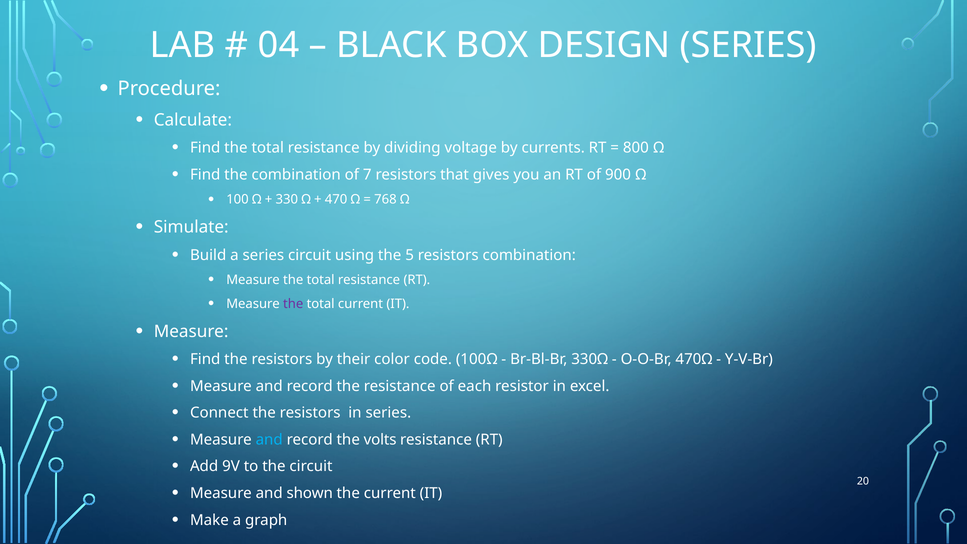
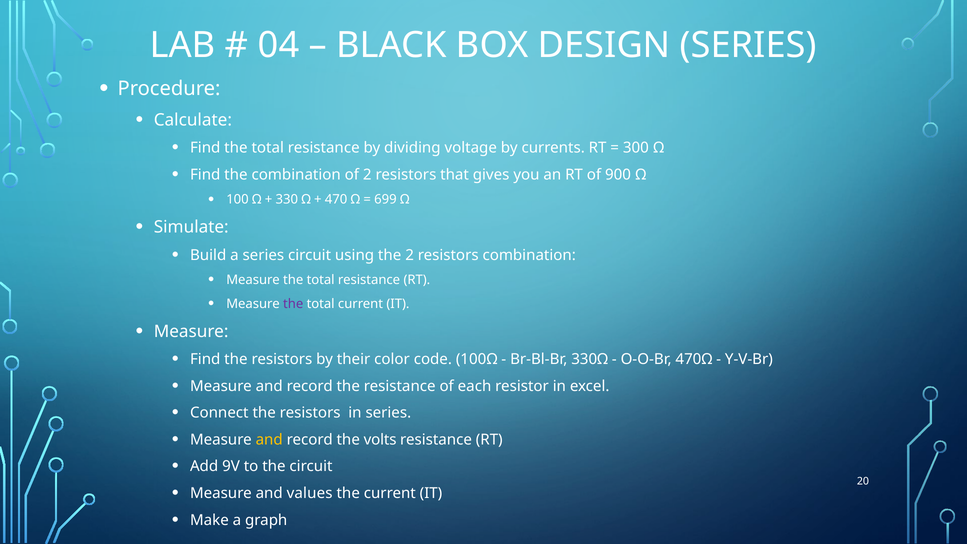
800: 800 -> 300
of 7: 7 -> 2
768: 768 -> 699
the 5: 5 -> 2
and at (269, 440) colour: light blue -> yellow
shown: shown -> values
